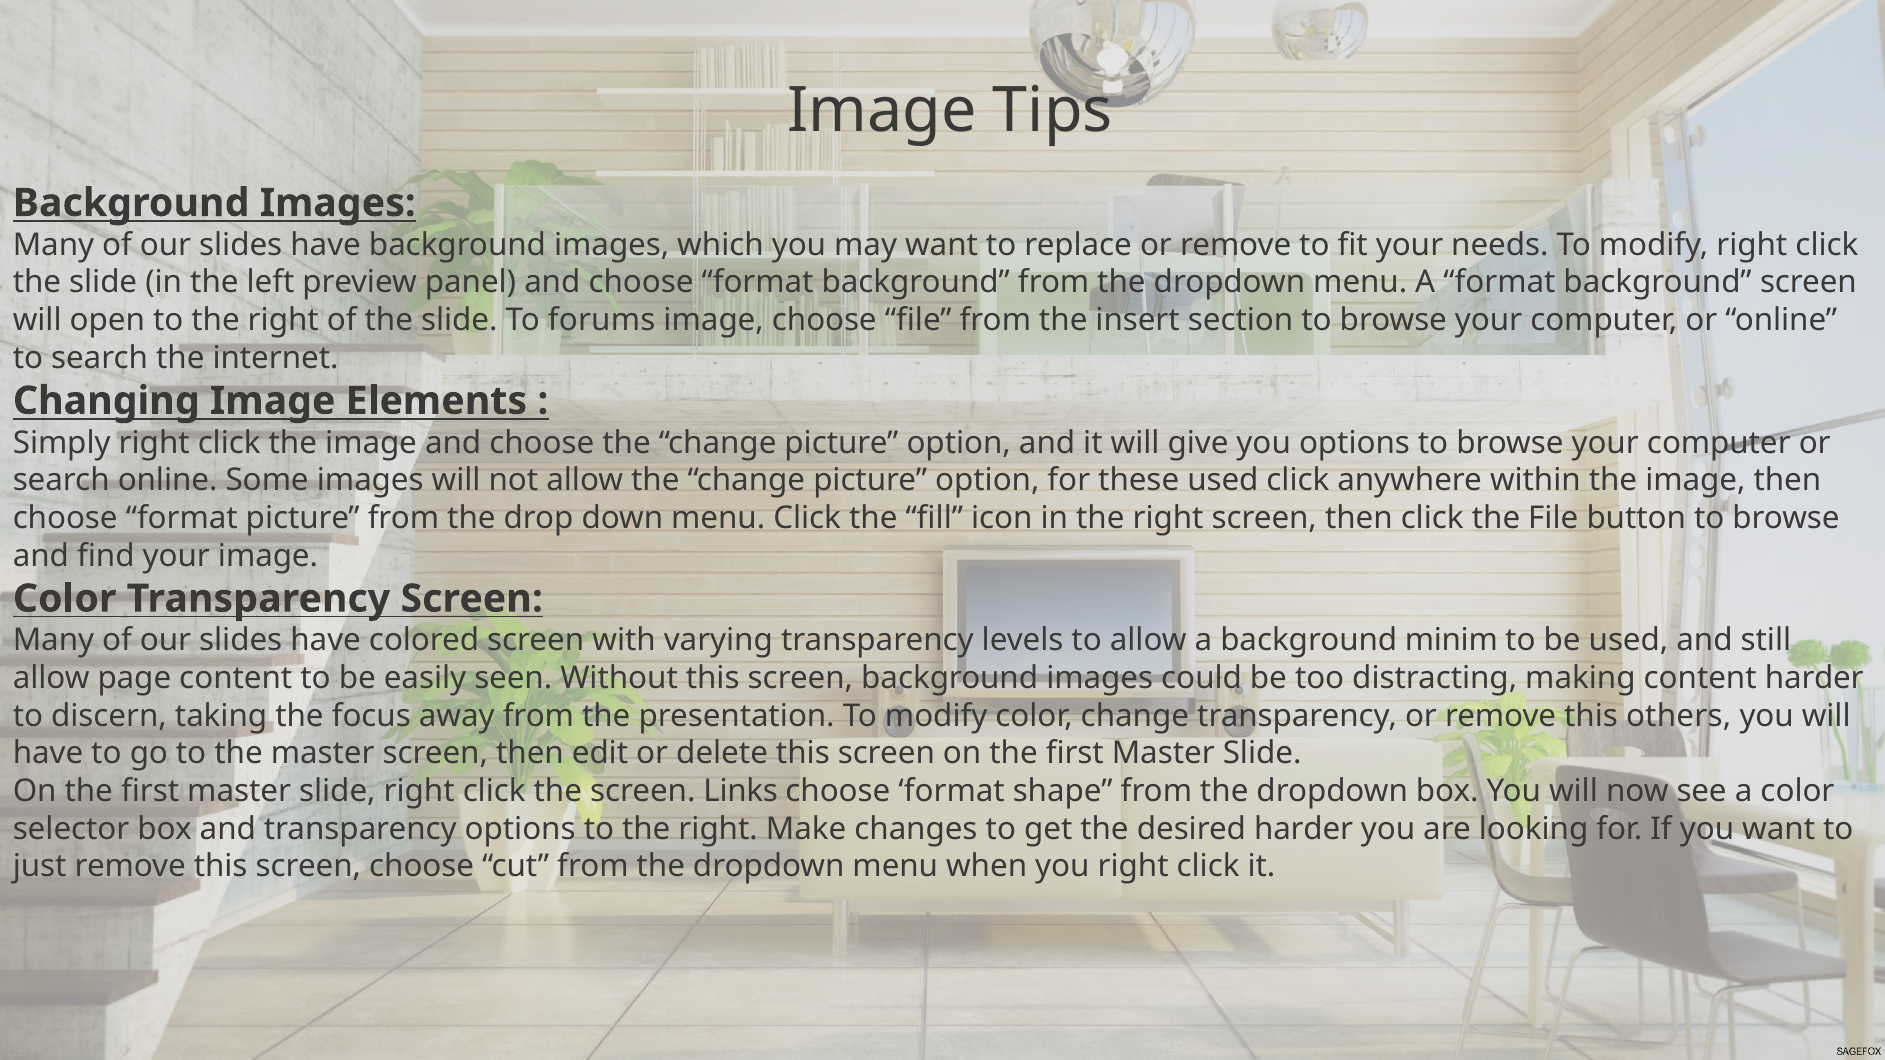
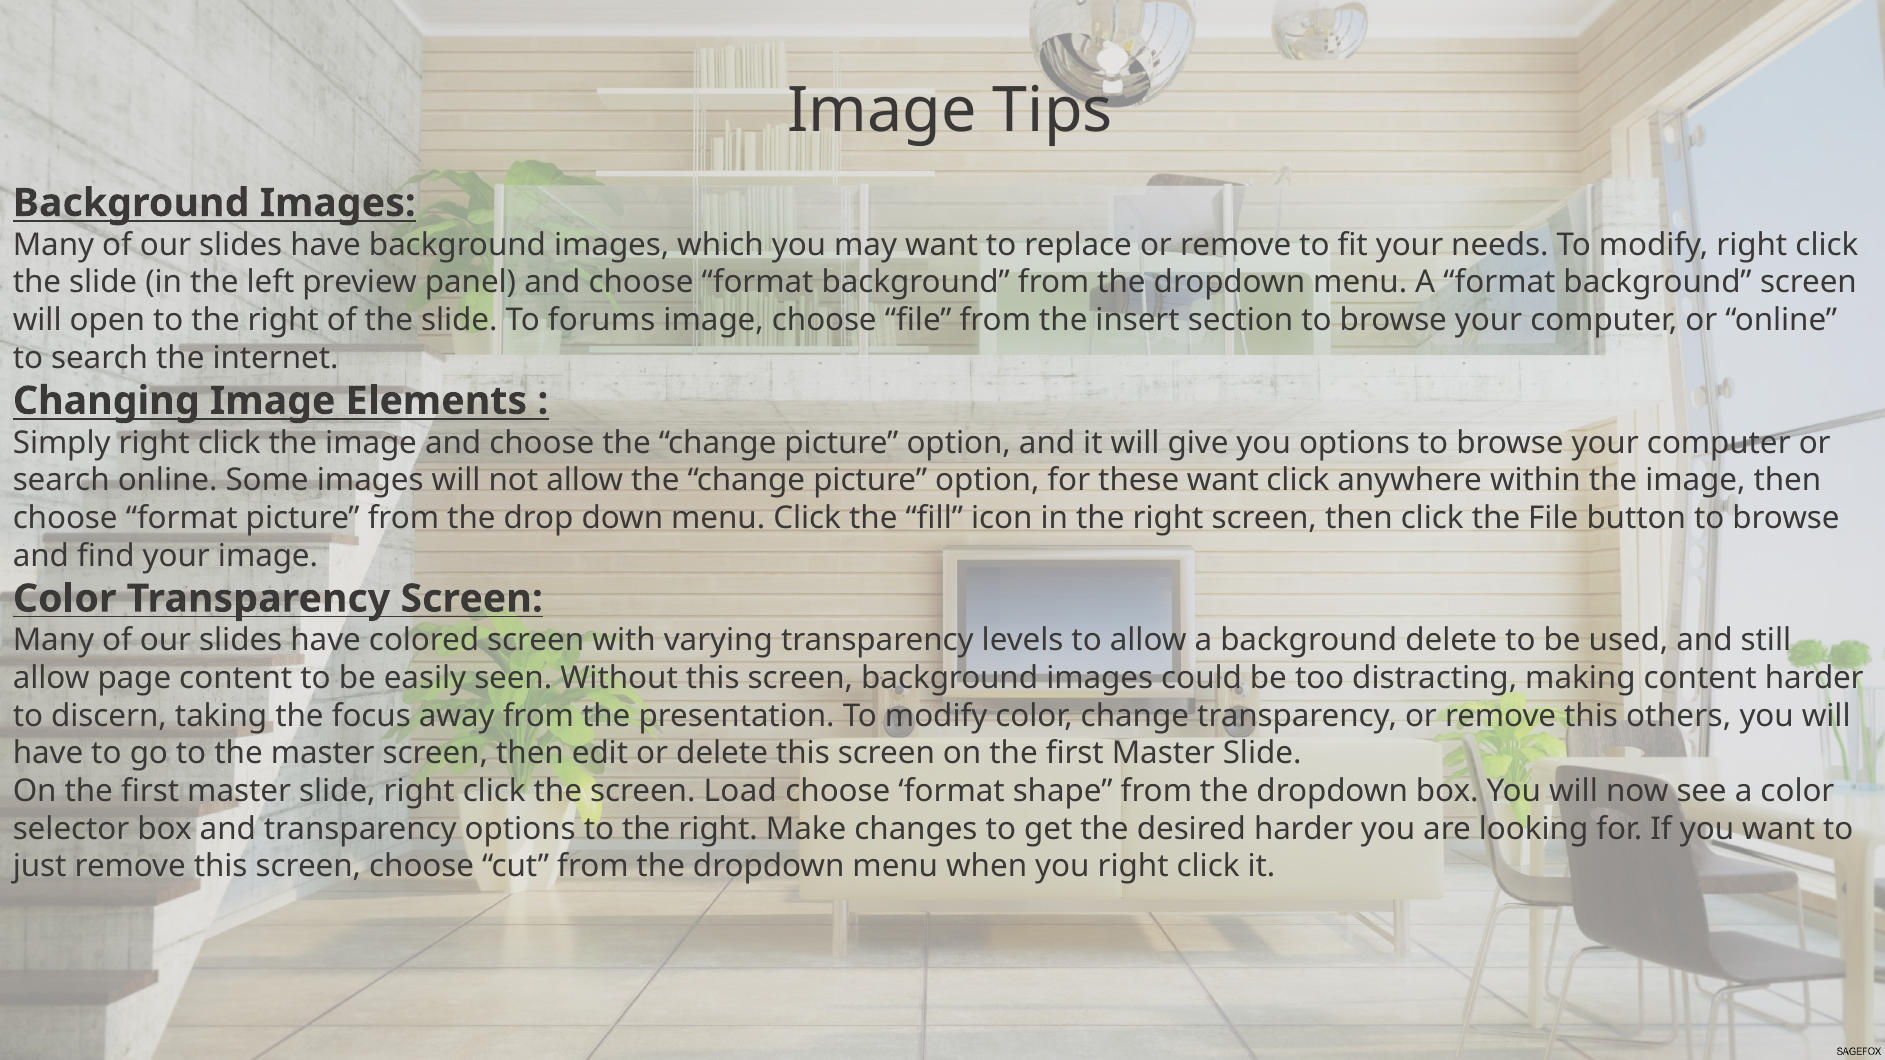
these used: used -> want
background minim: minim -> delete
Links: Links -> Load
